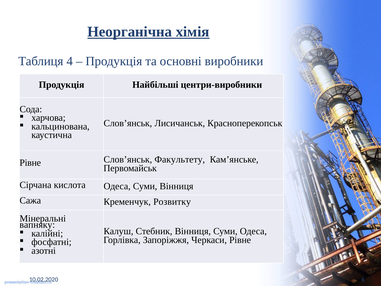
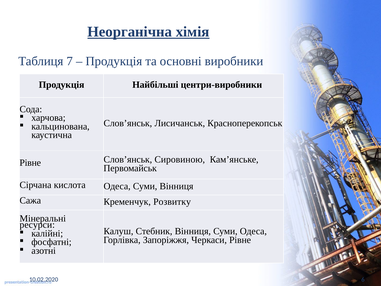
4: 4 -> 7
Факультету: Факультету -> Сировиною
вапняку: вапняку -> ресурси
